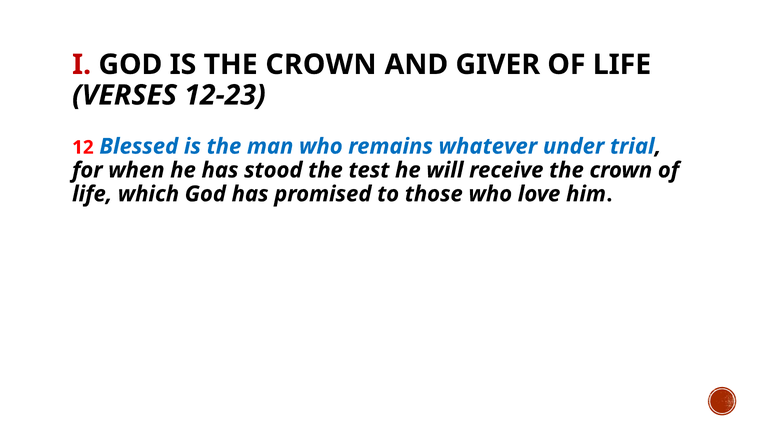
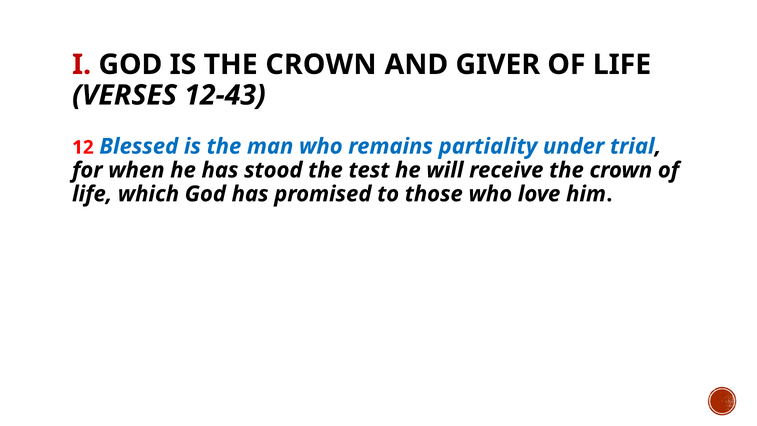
12-23: 12-23 -> 12-43
whatever: whatever -> partiality
